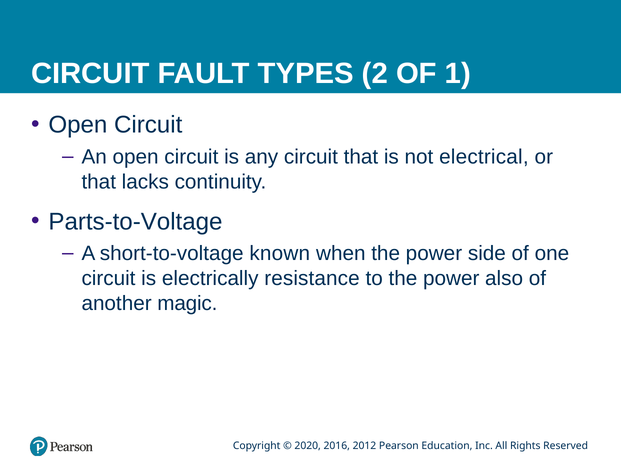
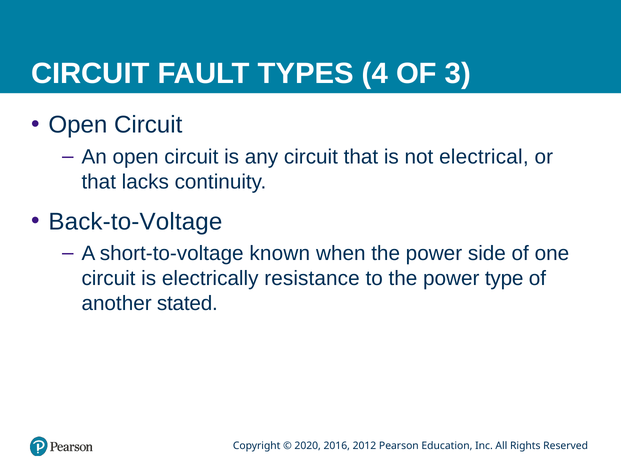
2: 2 -> 4
1: 1 -> 3
Parts-to-Voltage: Parts-to-Voltage -> Back-to-Voltage
also: also -> type
magic: magic -> stated
